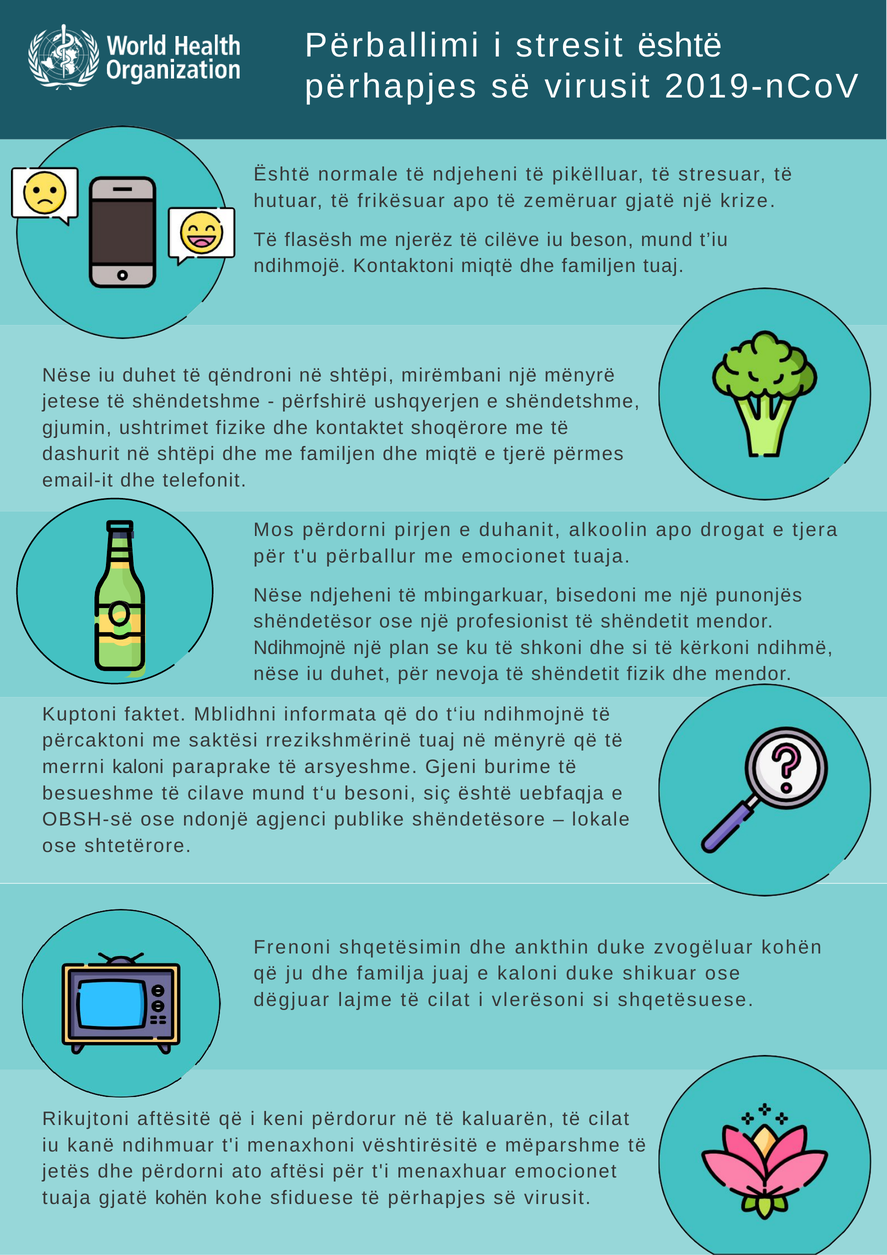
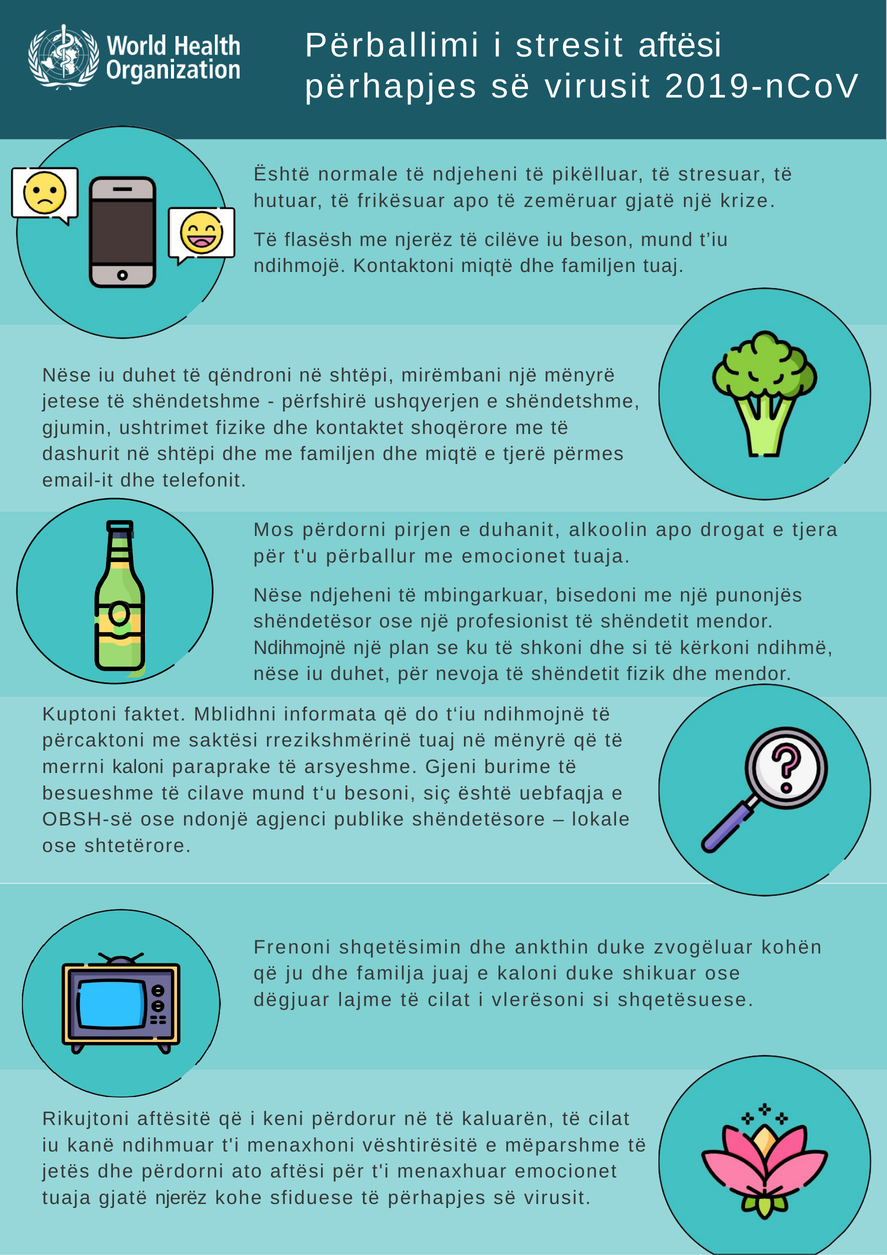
stresit është: është -> aftësi
gjatë kohën: kohën -> njerëz
